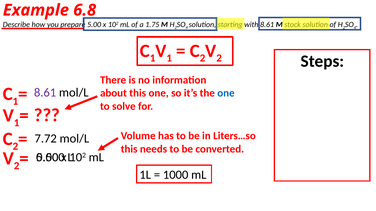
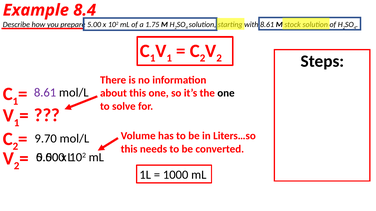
6.8: 6.8 -> 8.4
one at (226, 93) colour: blue -> black
7.72: 7.72 -> 9.70
